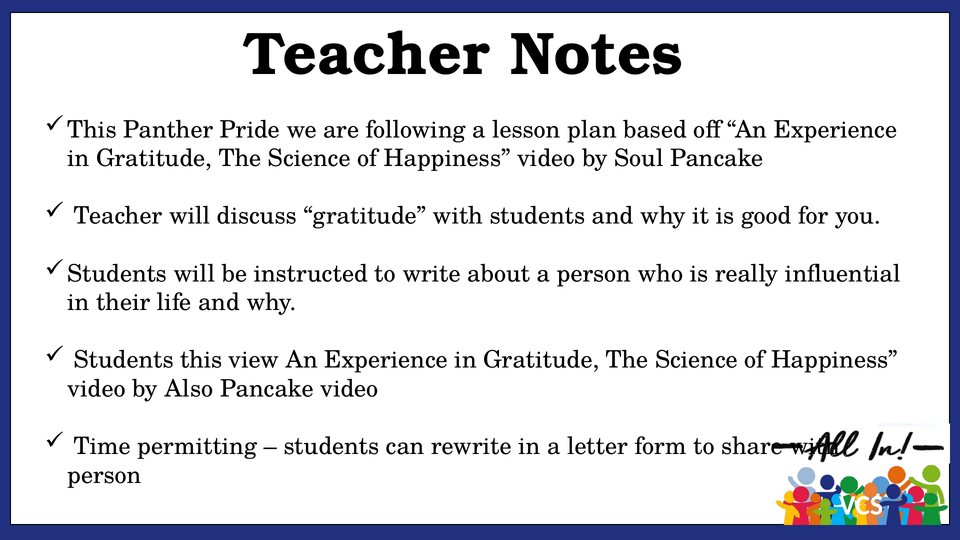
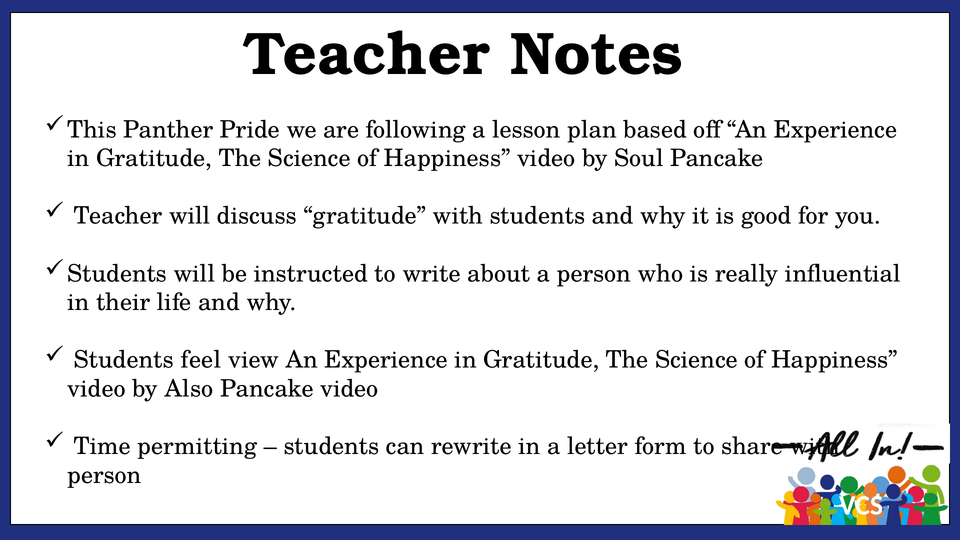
Students this: this -> feel
